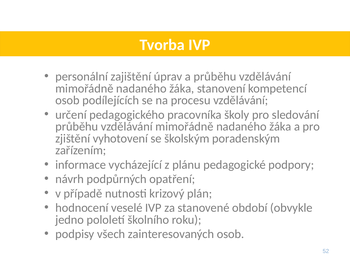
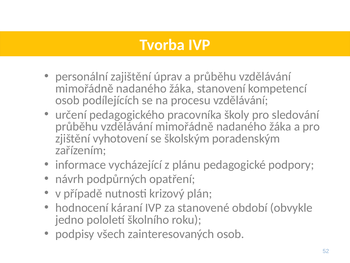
veselé: veselé -> káraní
